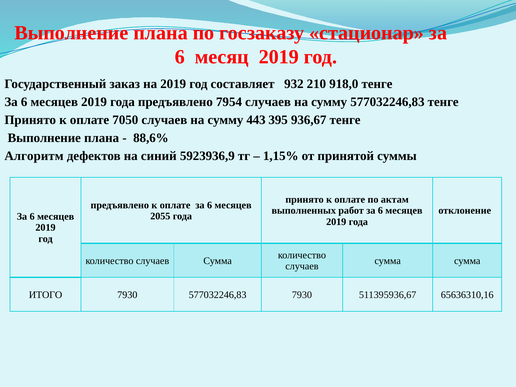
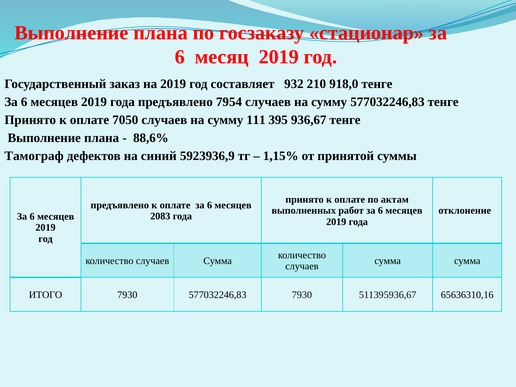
443: 443 -> 111
Алгоритм: Алгоритм -> Тамограф
2055: 2055 -> 2083
